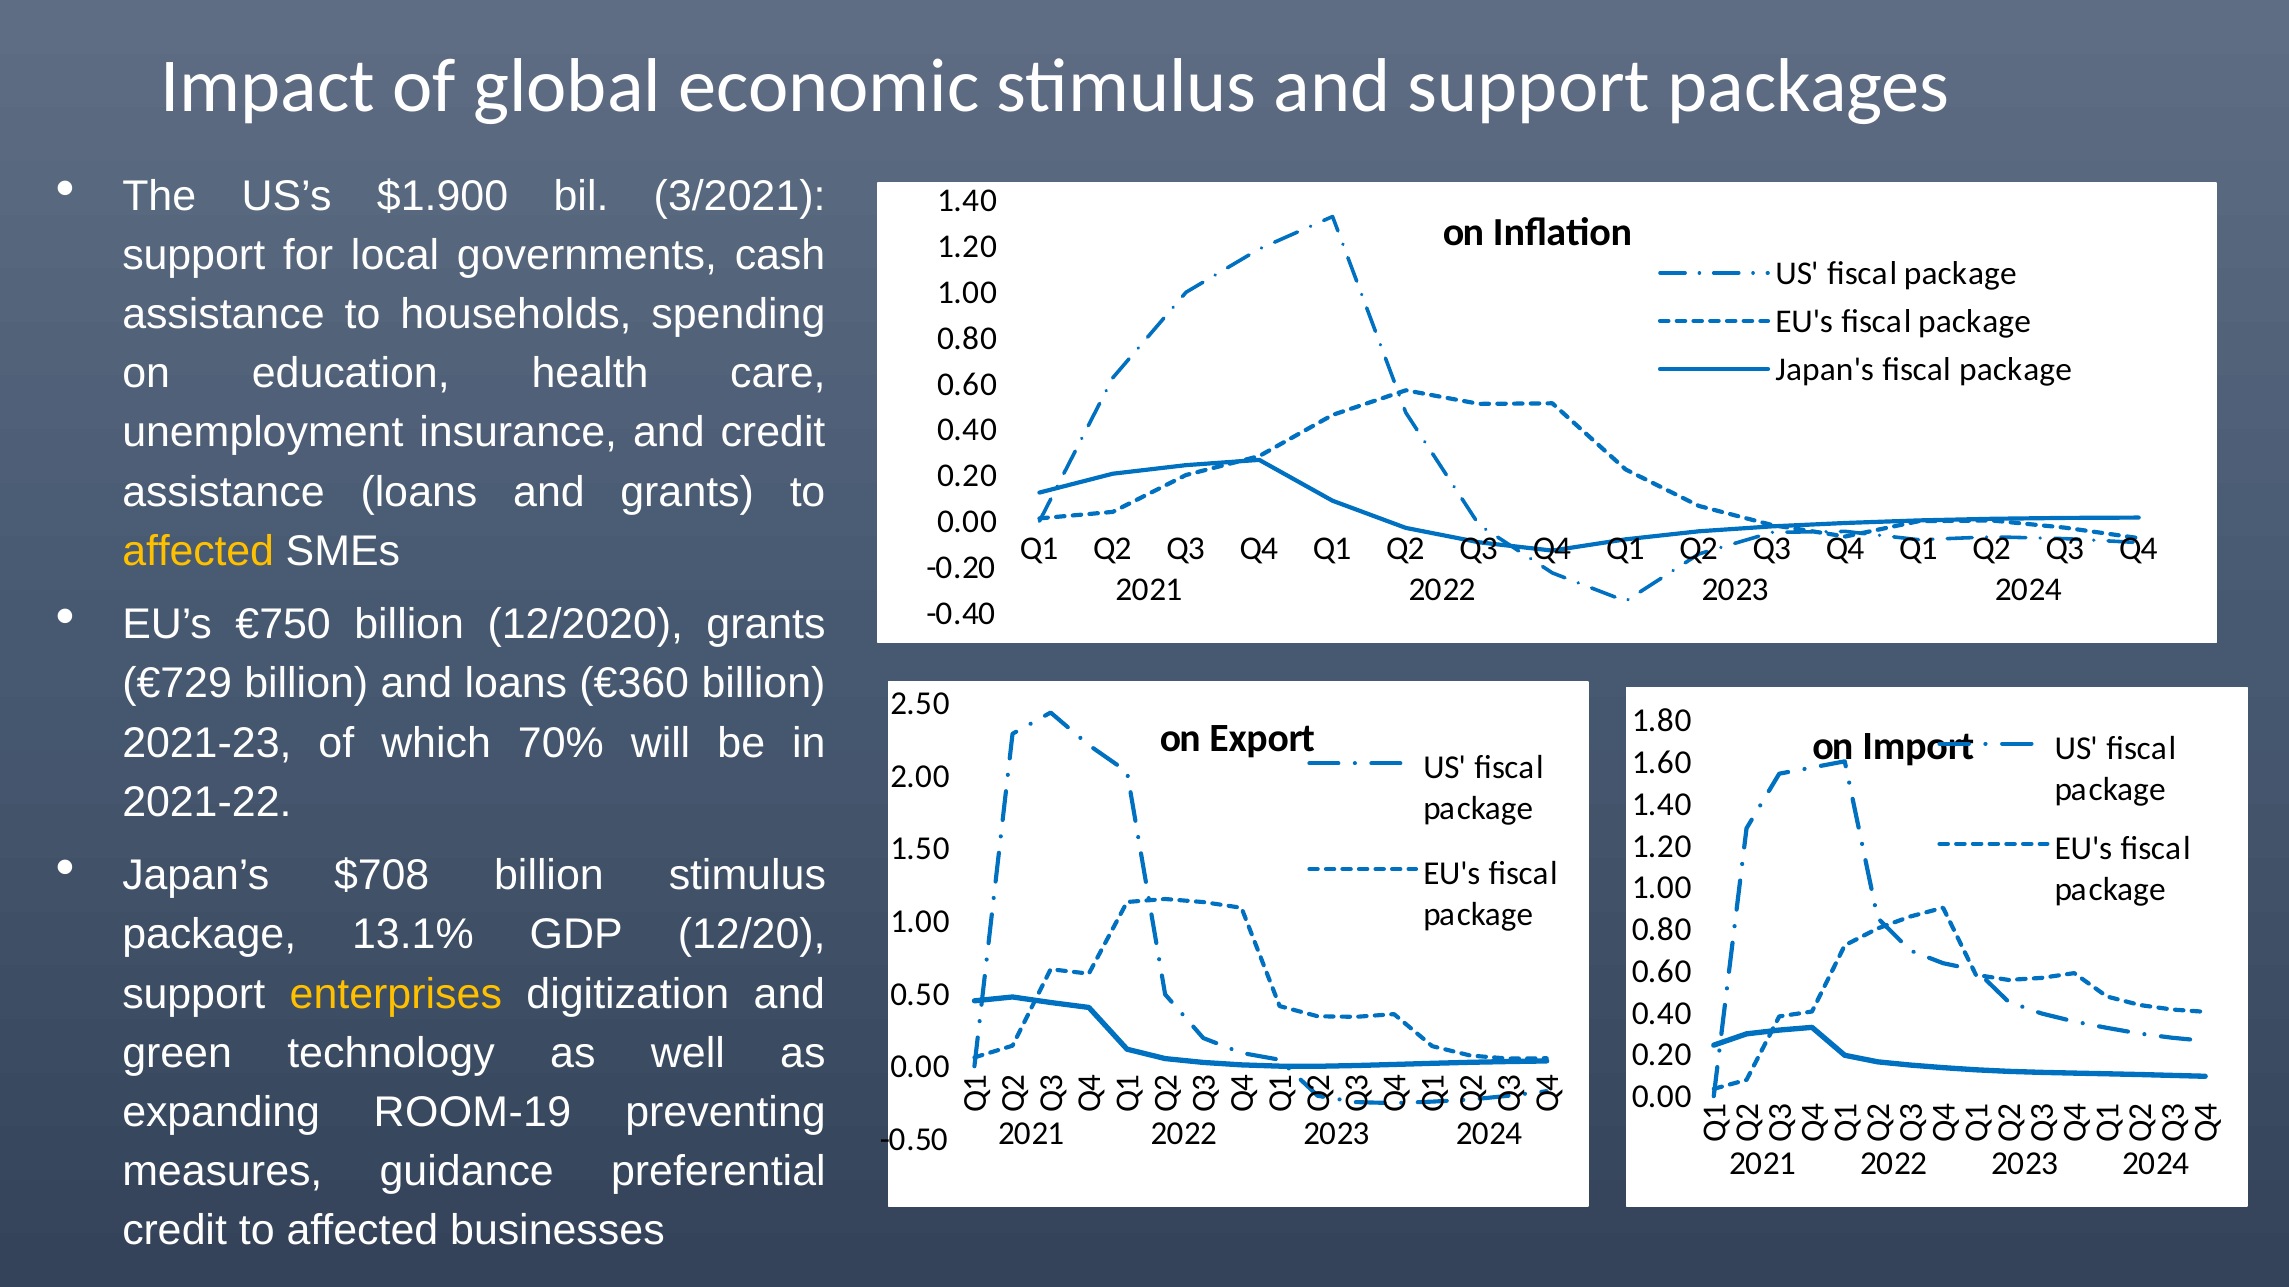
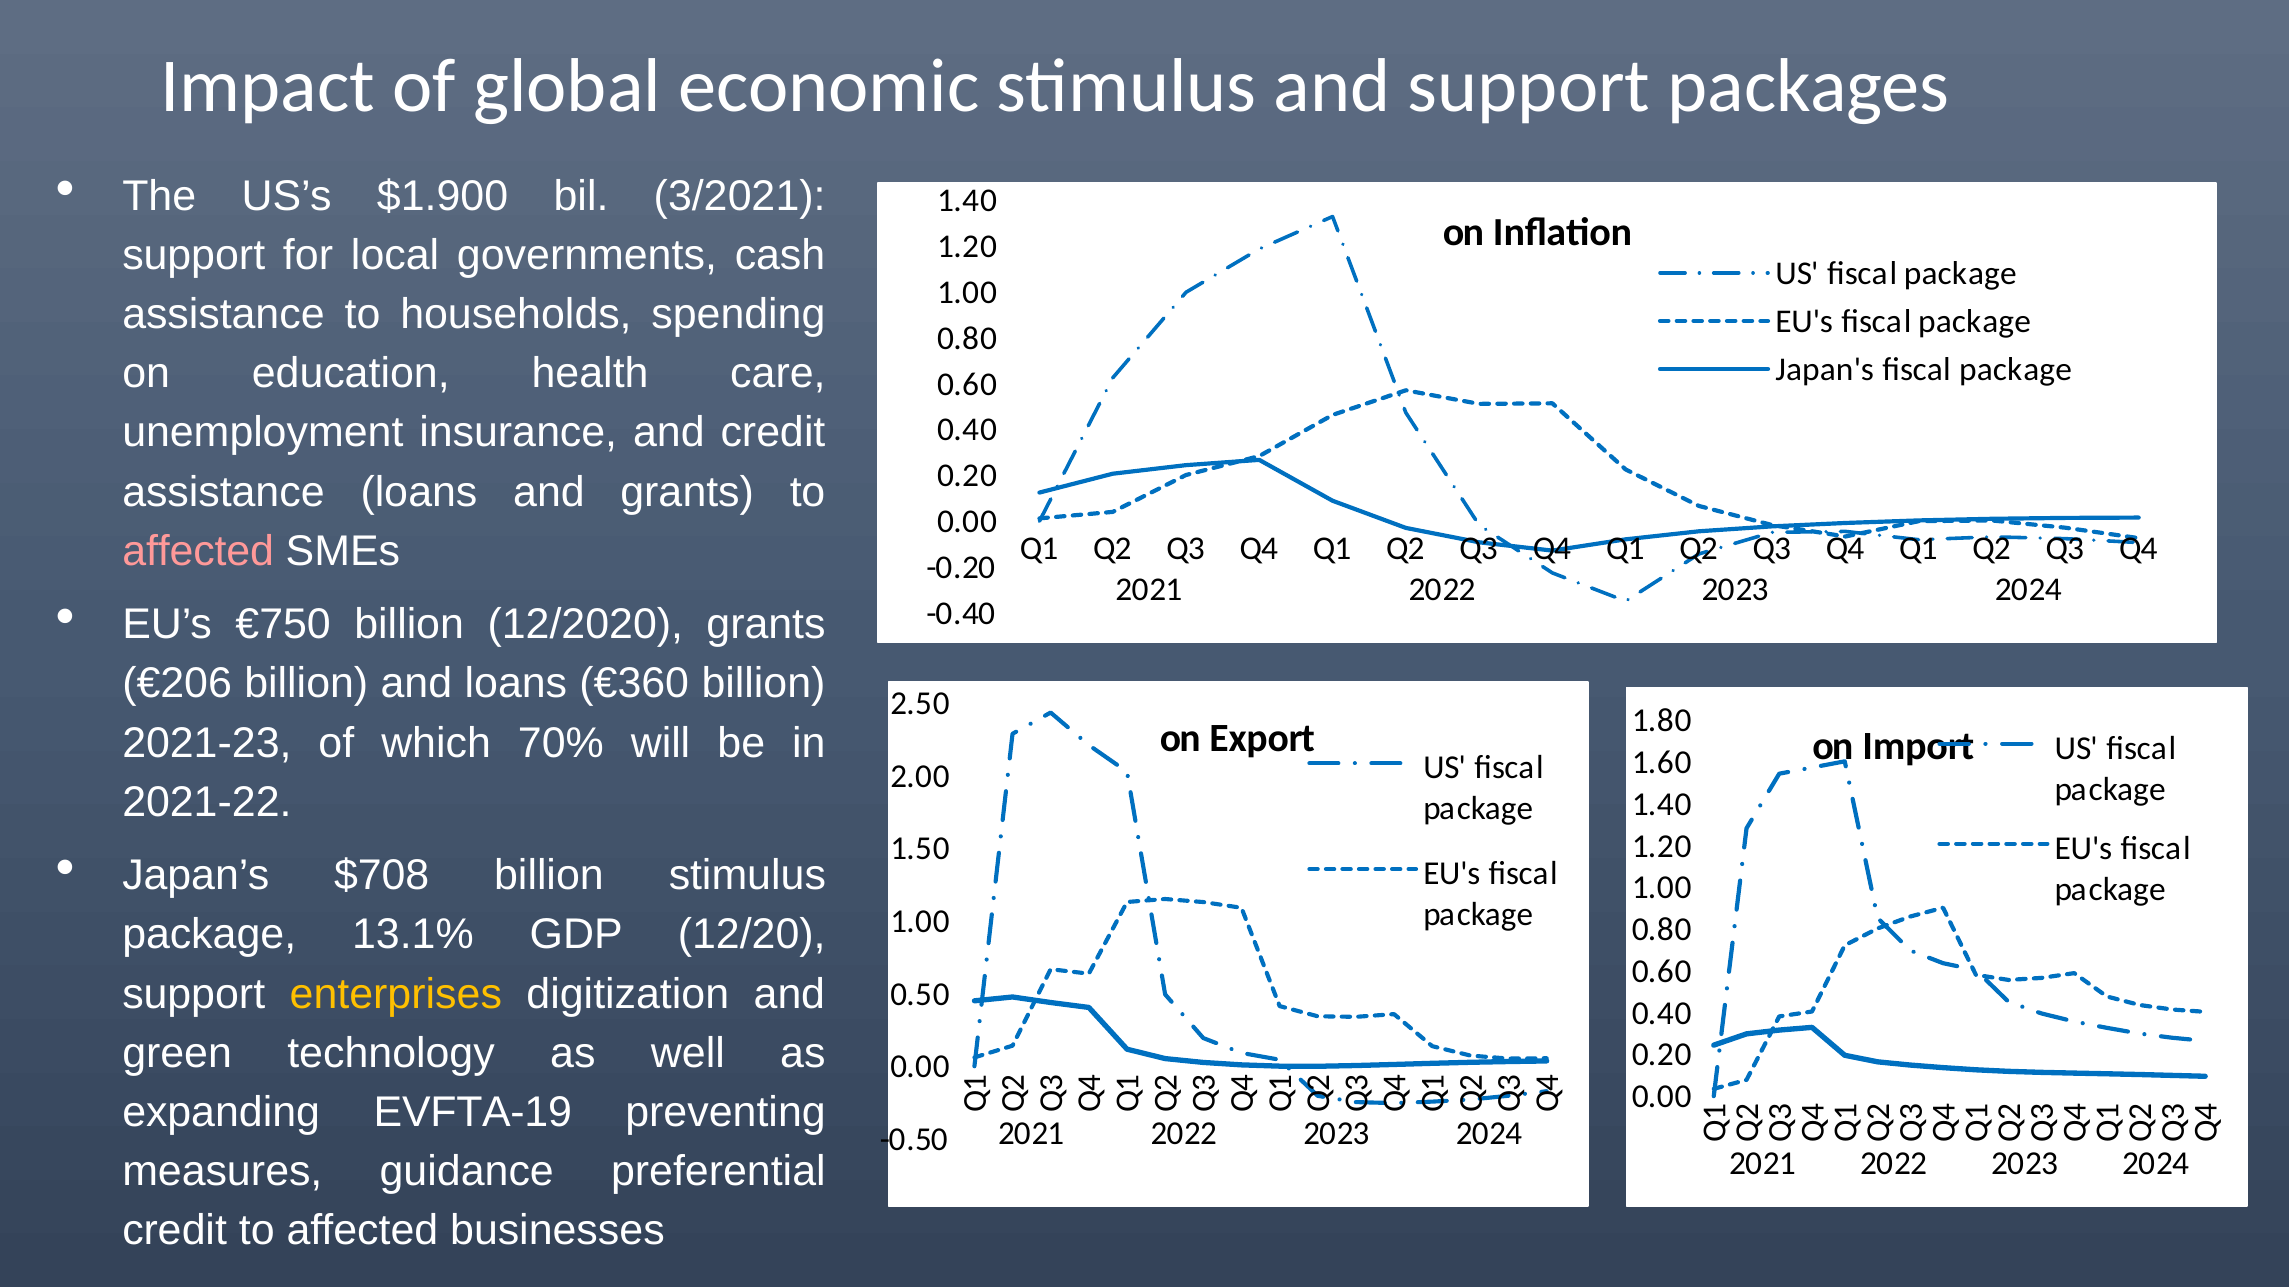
affected at (198, 551) colour: yellow -> pink
€729: €729 -> €206
ROOM-19: ROOM-19 -> EVFTA-19
